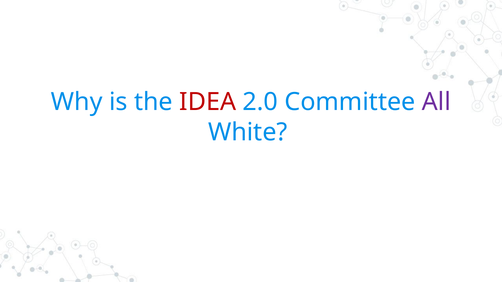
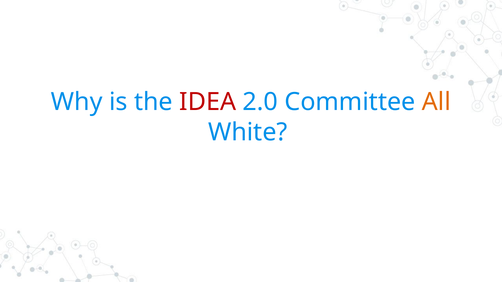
All colour: purple -> orange
